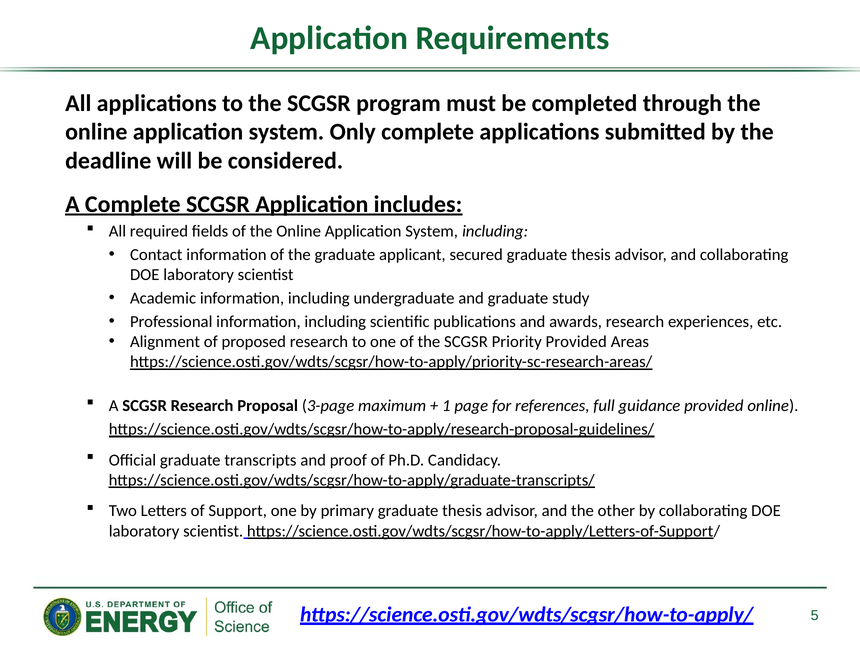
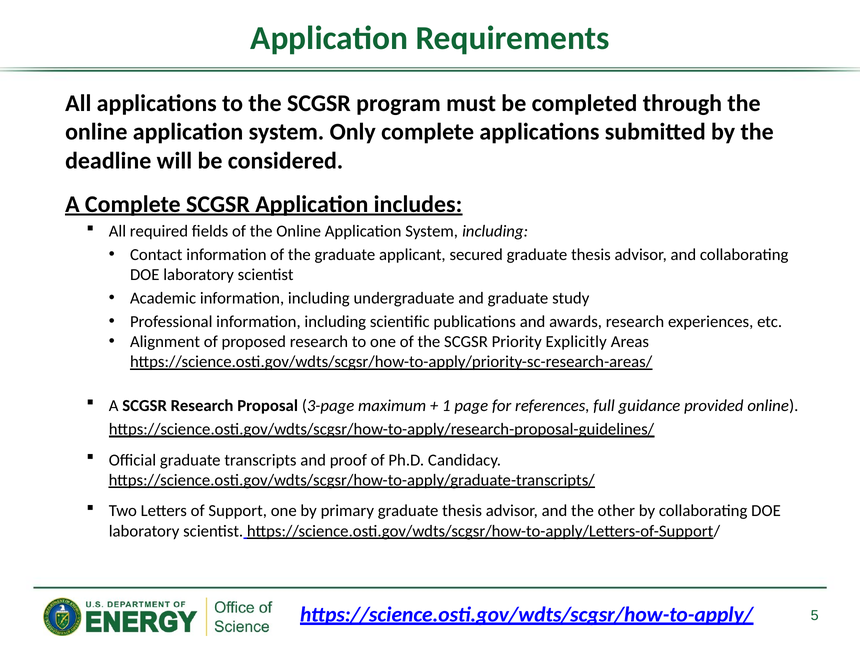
Priority Provided: Provided -> Explicitly
